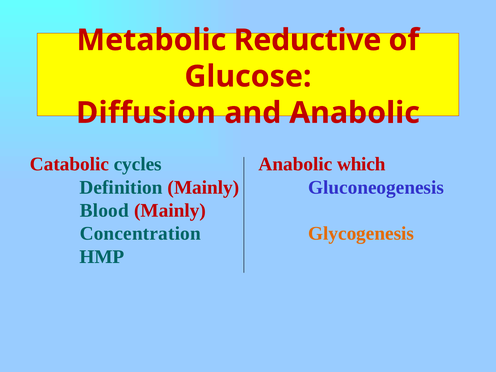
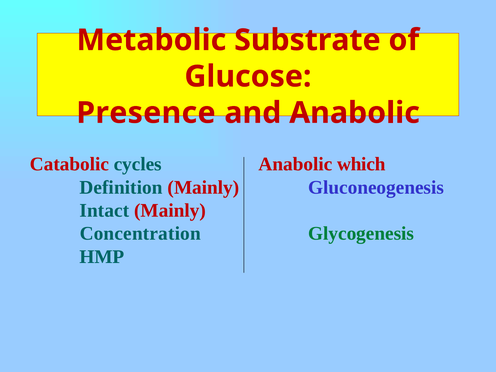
Reductive: Reductive -> Substrate
Diffusion: Diffusion -> Presence
Blood: Blood -> Intact
Glycogenesis colour: orange -> green
